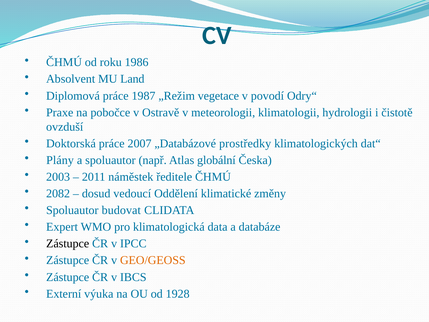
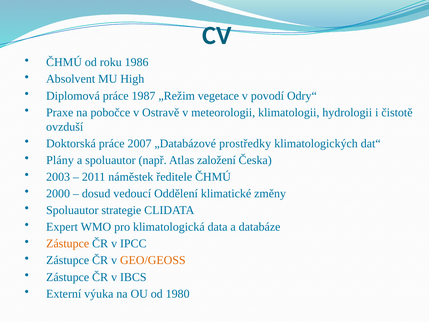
Land: Land -> High
globální: globální -> založení
2082: 2082 -> 2000
budovat: budovat -> strategie
Zástupce at (68, 243) colour: black -> orange
1928: 1928 -> 1980
